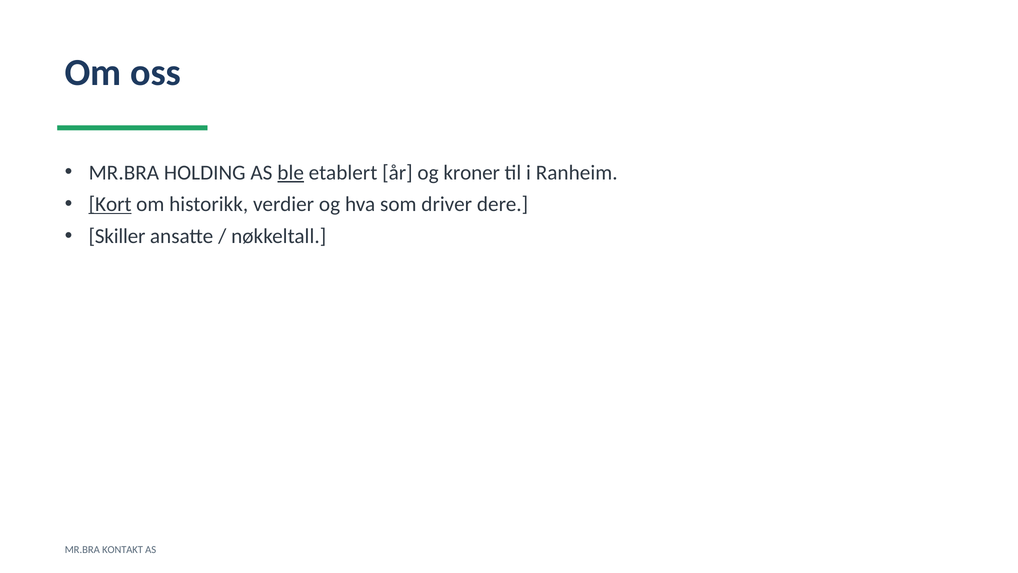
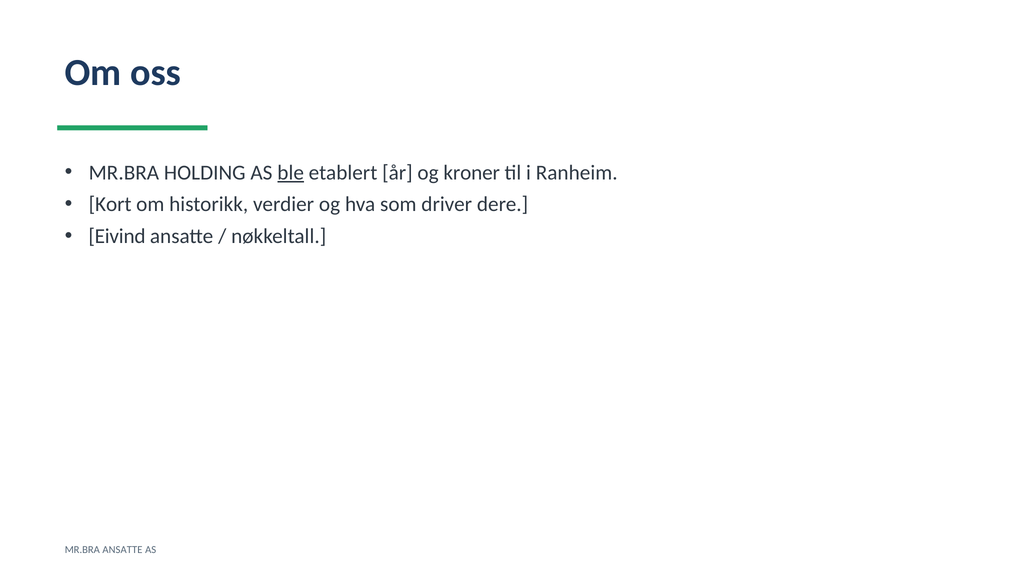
Kort underline: present -> none
Skiller: Skiller -> Eivind
MR.BRA KONTAKT: KONTAKT -> ANSATTE
